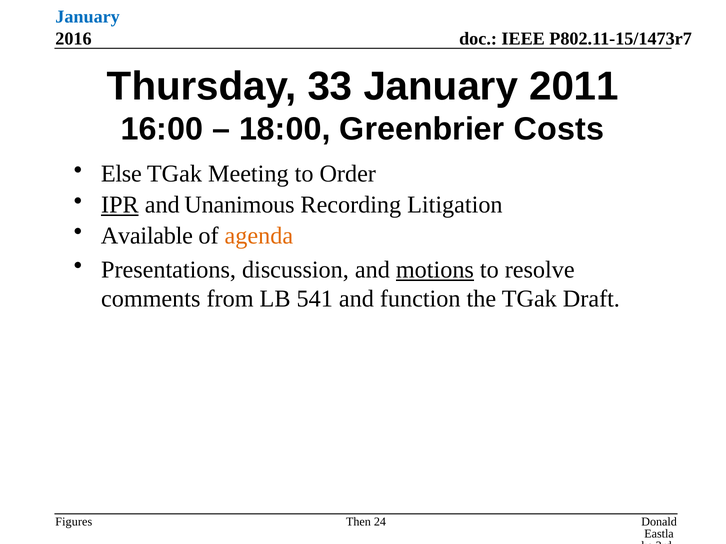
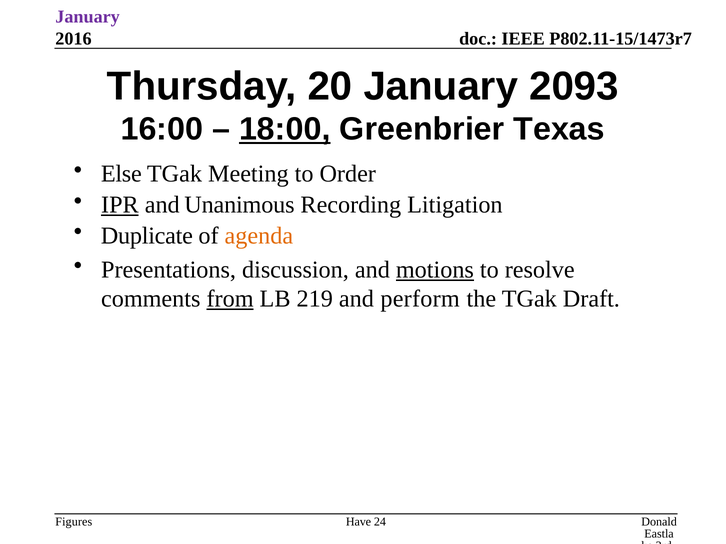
January at (88, 17) colour: blue -> purple
33: 33 -> 20
2011: 2011 -> 2093
18:00 underline: none -> present
Costs: Costs -> Texas
Available: Available -> Duplicate
from underline: none -> present
541: 541 -> 219
function: function -> perform
Then: Then -> Have
